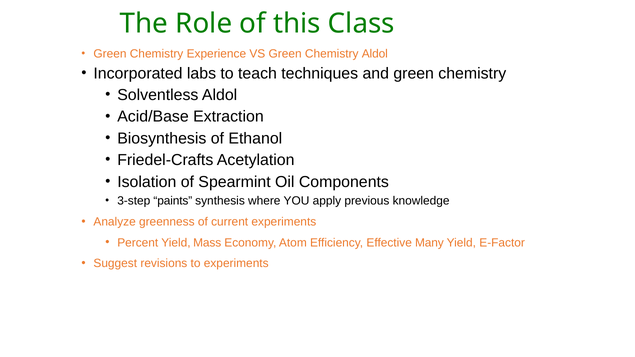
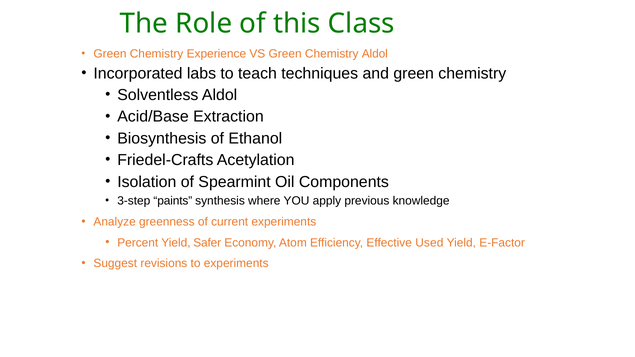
Mass: Mass -> Safer
Many: Many -> Used
